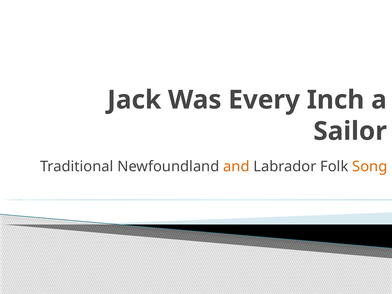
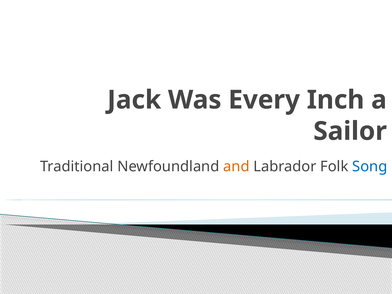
Song colour: orange -> blue
